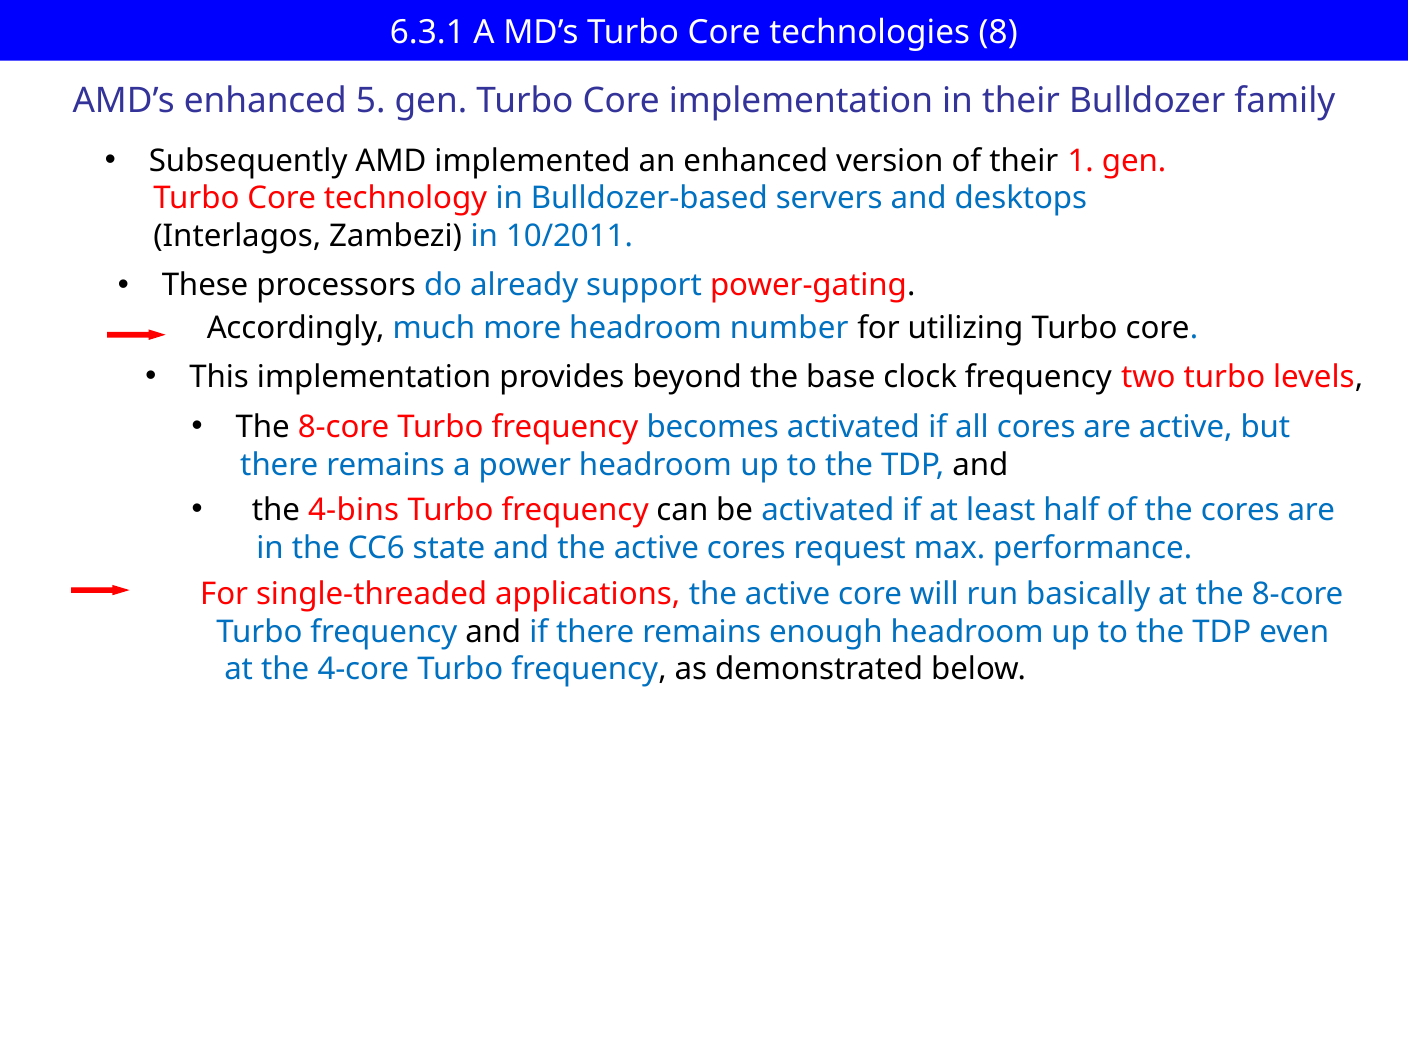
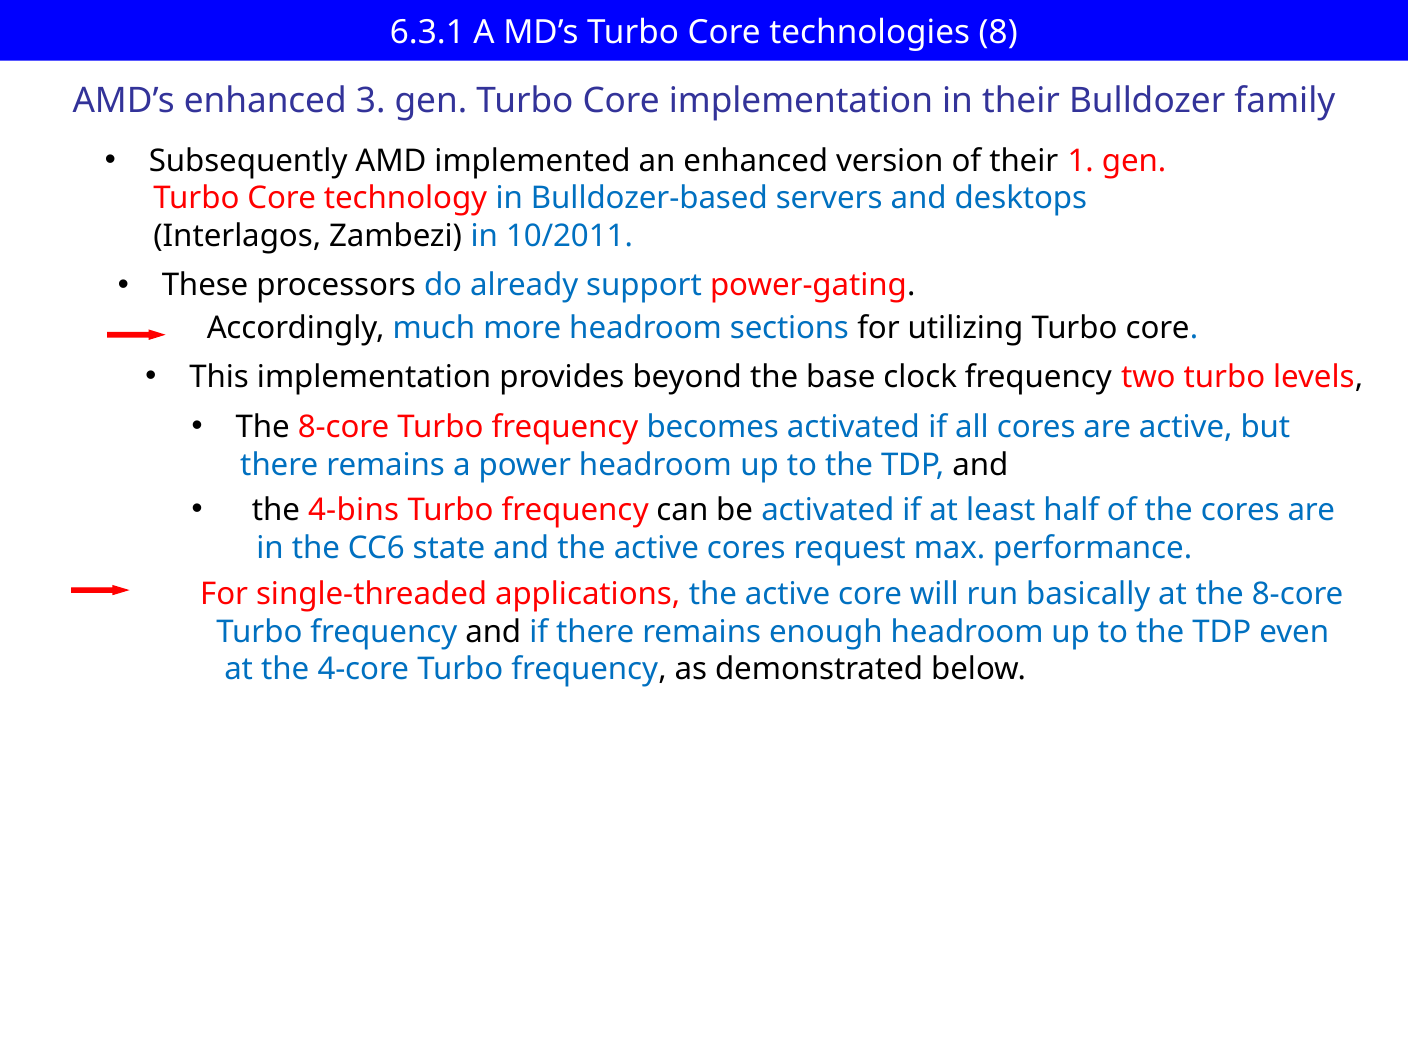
5: 5 -> 3
number: number -> sections
